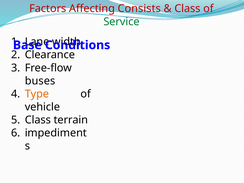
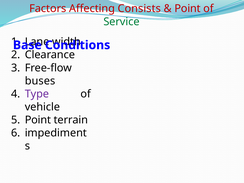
Class at (188, 9): Class -> Point
Type colour: orange -> purple
Class at (38, 120): Class -> Point
